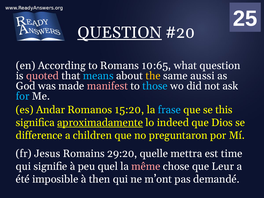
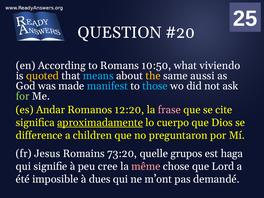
QUESTION at (120, 33) underline: present -> none
10:65: 10:65 -> 10:50
what question: question -> viviendo
quoted colour: pink -> yellow
manifest colour: pink -> light blue
for colour: light blue -> light green
15:20: 15:20 -> 12:20
frase colour: light blue -> pink
this: this -> cite
indeed: indeed -> cuerpo
29:20: 29:20 -> 73:20
mettra: mettra -> grupos
time: time -> haga
quel: quel -> cree
Leur: Leur -> Lord
then: then -> dues
